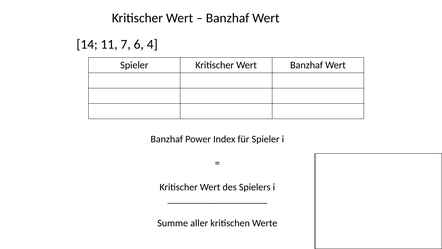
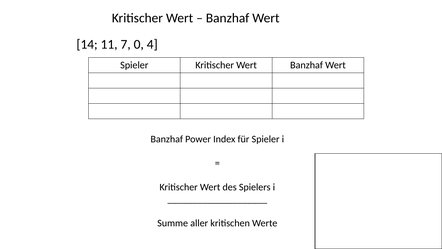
6: 6 -> 0
